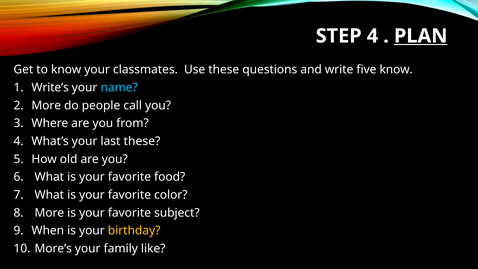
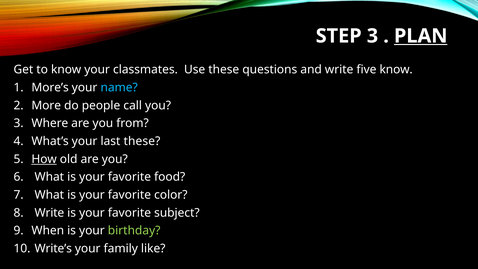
STEP 4: 4 -> 3
Write’s: Write’s -> More’s
How underline: none -> present
More at (49, 213): More -> Write
birthday colour: yellow -> light green
More’s: More’s -> Write’s
